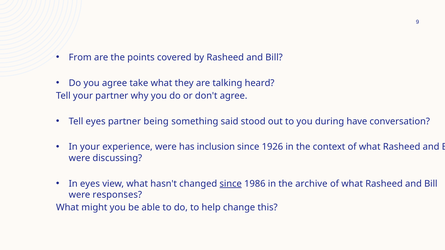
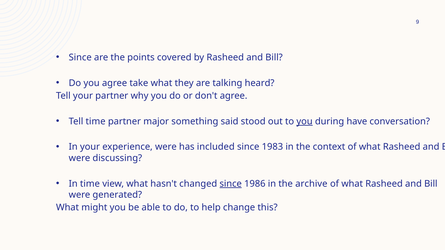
From at (80, 58): From -> Since
Tell eyes: eyes -> time
being: being -> major
you at (305, 122) underline: none -> present
inclusion: inclusion -> included
1926: 1926 -> 1983
In eyes: eyes -> time
responses: responses -> generated
